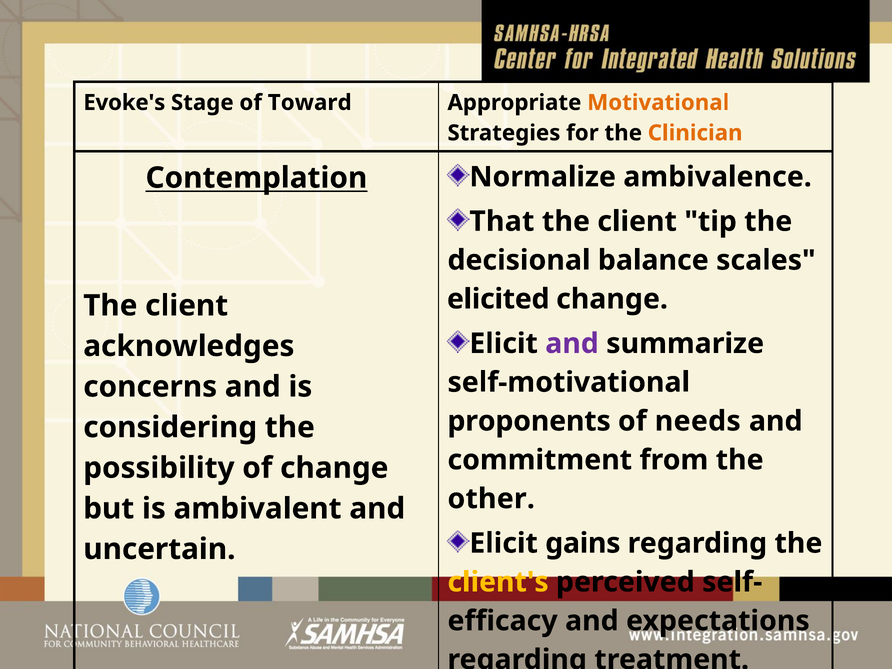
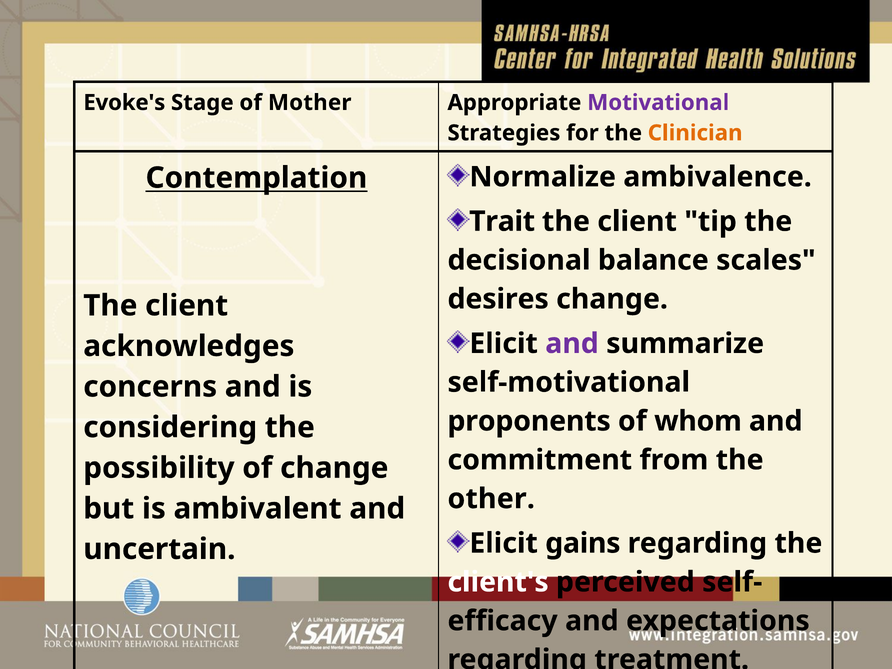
Toward: Toward -> Mother
Motivational colour: orange -> purple
That: That -> Trait
elicited: elicited -> desires
needs: needs -> whom
client's colour: yellow -> white
